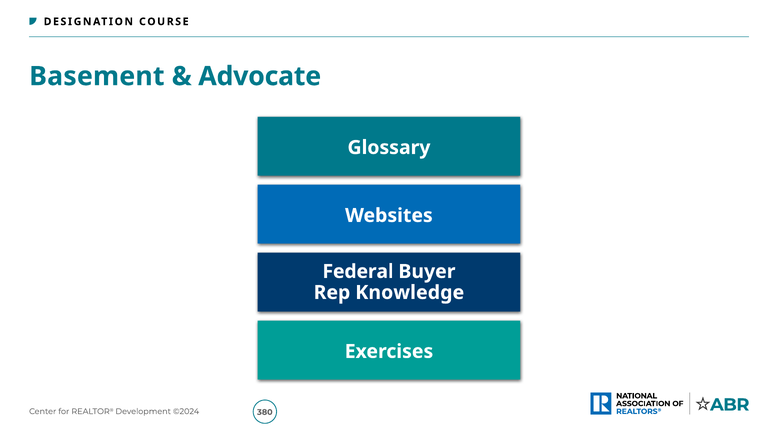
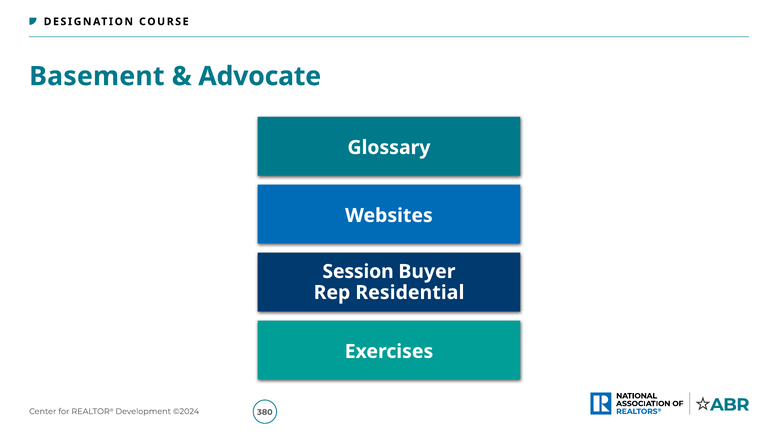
Federal: Federal -> Session
Knowledge: Knowledge -> Residential
